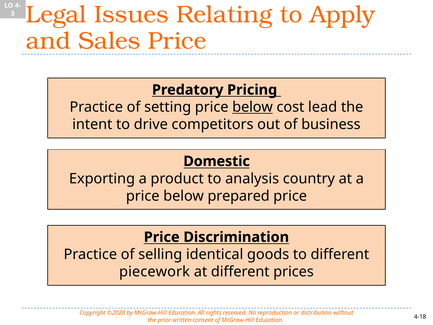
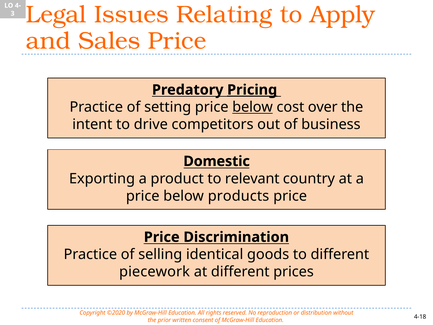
Pricing underline: none -> present
lead: lead -> over
analysis: analysis -> relevant
prepared: prepared -> products
